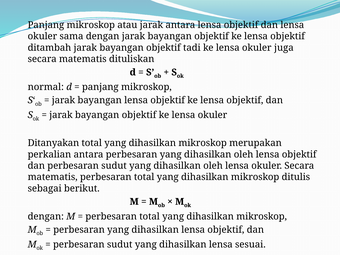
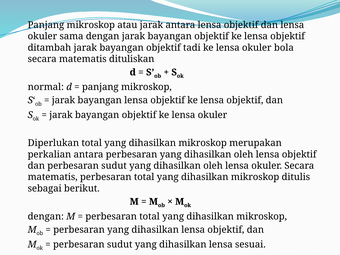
juga: juga -> bola
Ditanyakan: Ditanyakan -> Diperlukan
